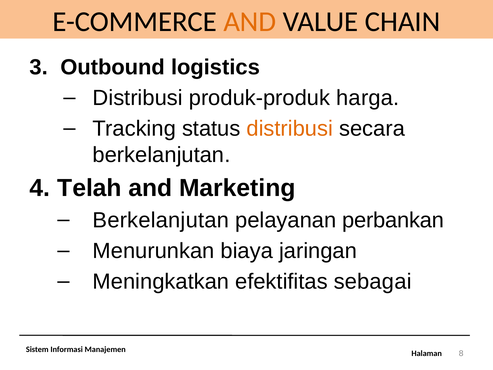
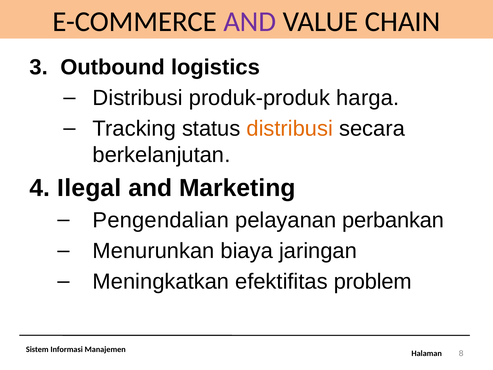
AND at (250, 22) colour: orange -> purple
Telah: Telah -> Ilegal
Berkelanjutan at (161, 220): Berkelanjutan -> Pengendalian
sebagai: sebagai -> problem
